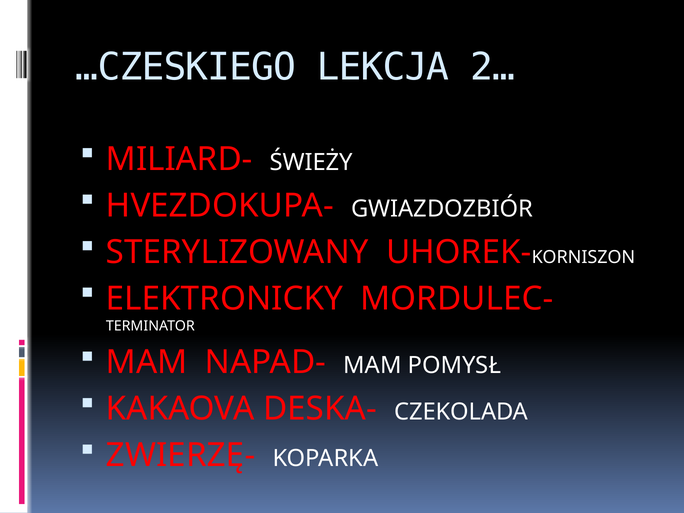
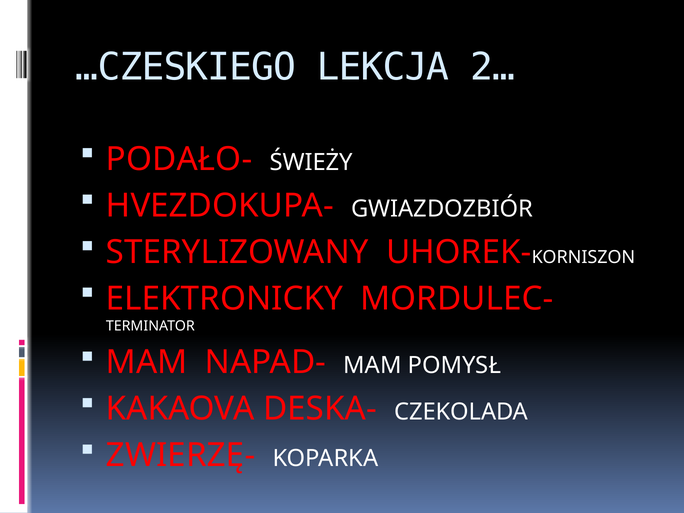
MILIARD-: MILIARD- -> PODAŁO-
